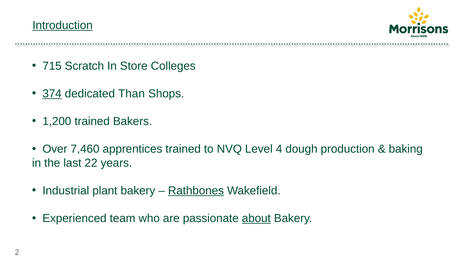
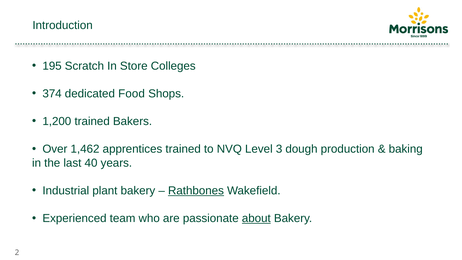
Introduction underline: present -> none
715: 715 -> 195
374 underline: present -> none
Than: Than -> Food
7,460: 7,460 -> 1,462
4: 4 -> 3
22: 22 -> 40
